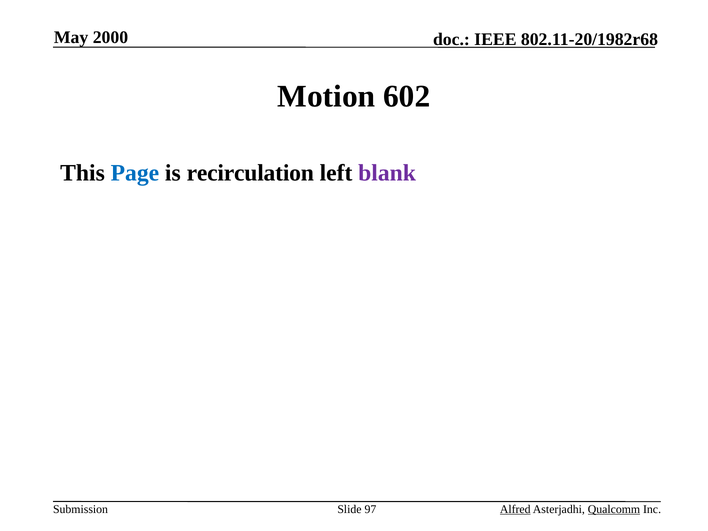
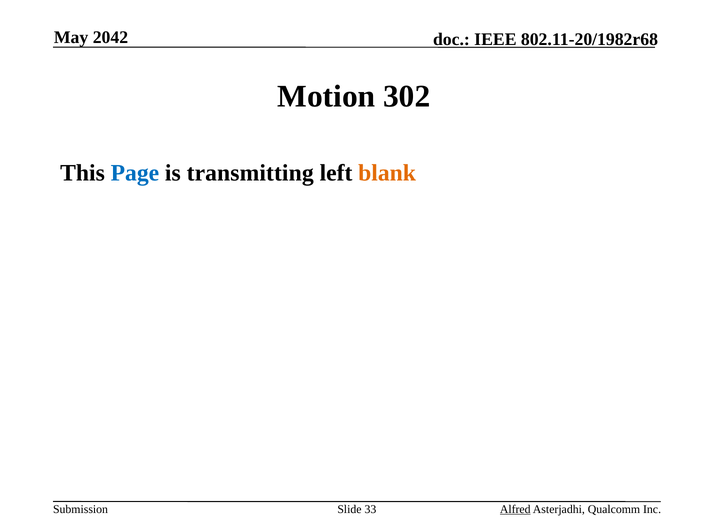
2000: 2000 -> 2042
602: 602 -> 302
recirculation: recirculation -> transmitting
blank colour: purple -> orange
97: 97 -> 33
Qualcomm underline: present -> none
